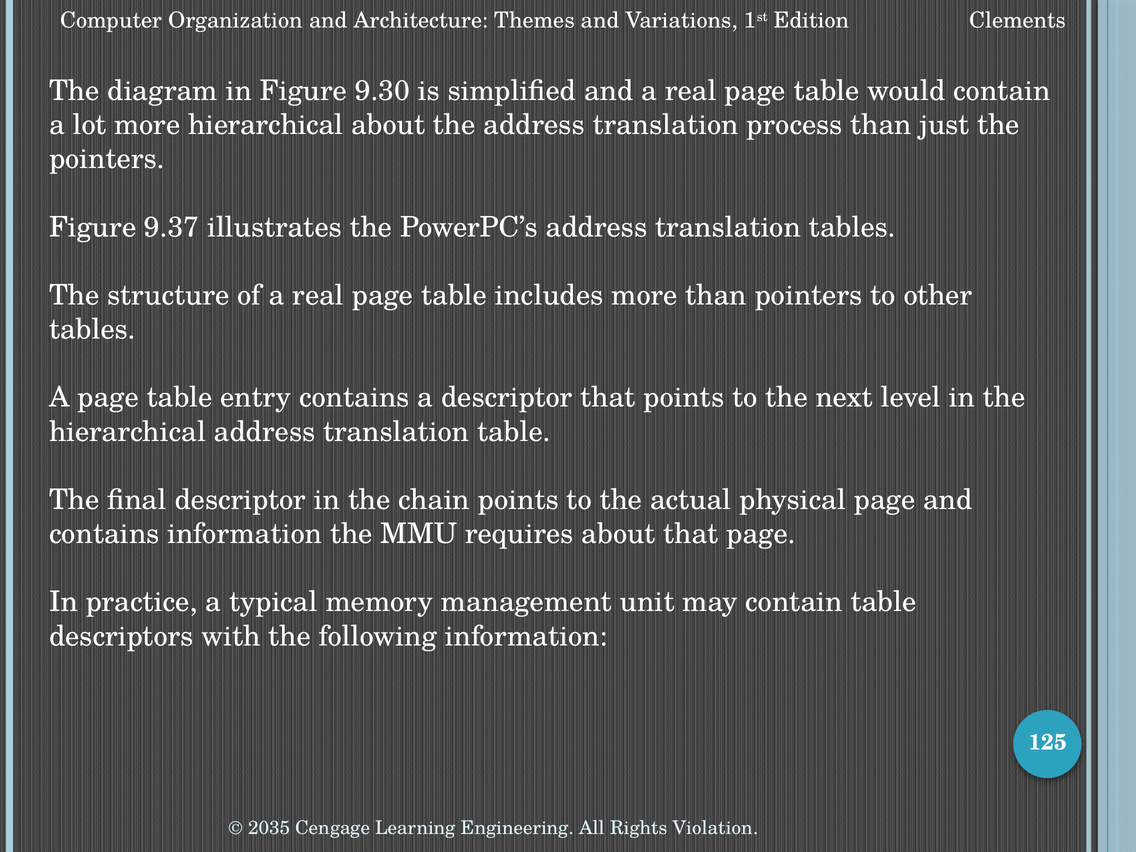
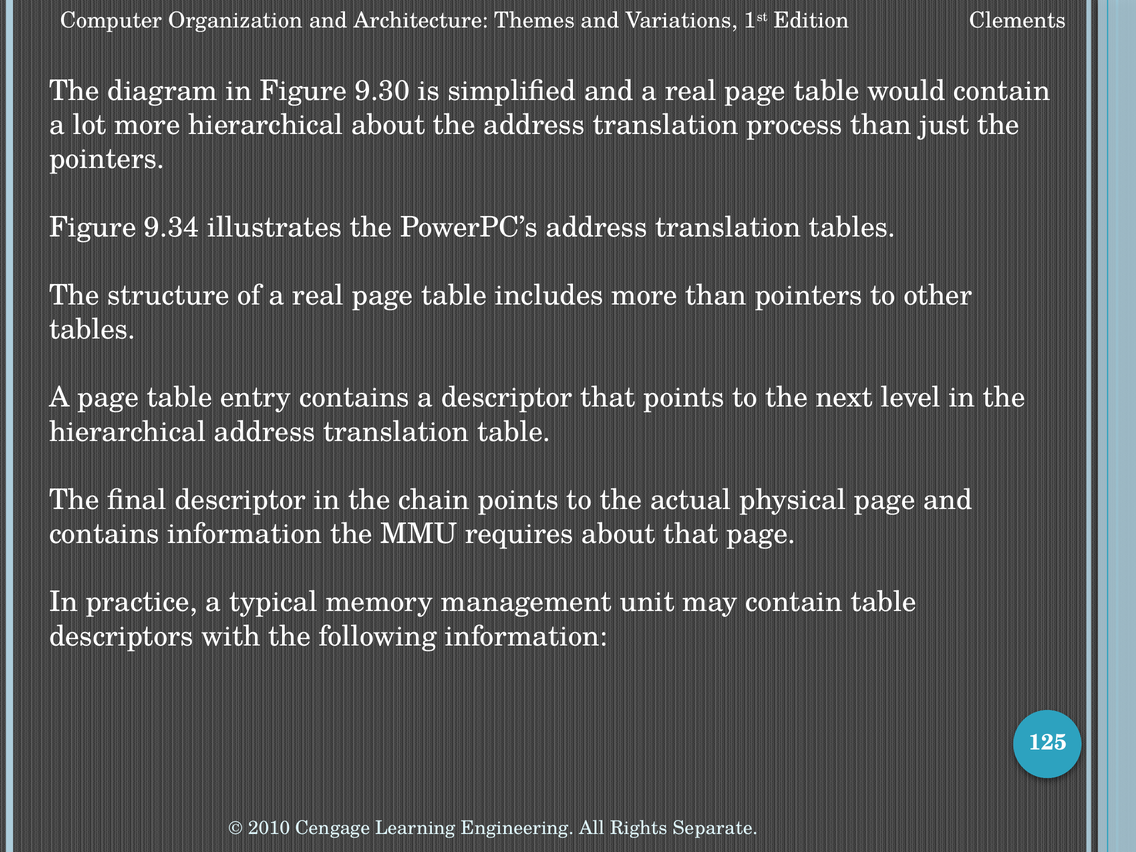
9.37: 9.37 -> 9.34
2035: 2035 -> 2010
Violation: Violation -> Separate
